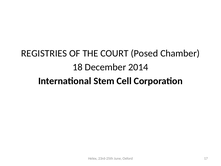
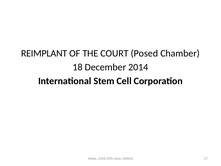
REGISTRIES: REGISTRIES -> REIMPLANT
